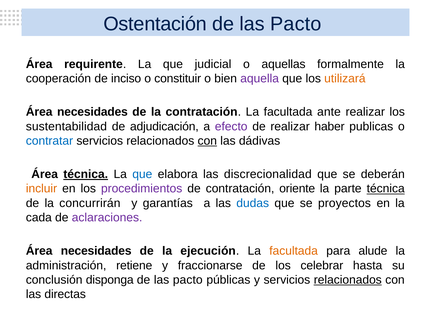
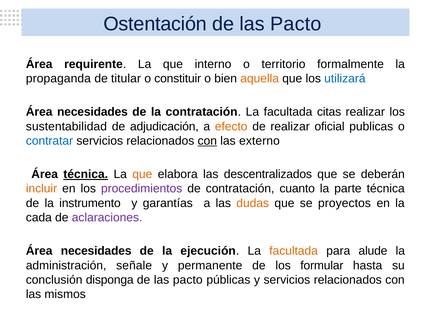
judicial: judicial -> interno
aquellas: aquellas -> territorio
cooperación: cooperación -> propaganda
inciso: inciso -> titular
aquella colour: purple -> orange
utilizará colour: orange -> blue
ante: ante -> citas
efecto colour: purple -> orange
haber: haber -> oficial
dádivas: dádivas -> externo
que at (142, 174) colour: blue -> orange
discrecionalidad: discrecionalidad -> descentralizados
oriente: oriente -> cuanto
técnica at (386, 189) underline: present -> none
concurrirán: concurrirán -> instrumento
dudas colour: blue -> orange
retiene: retiene -> señale
fraccionarse: fraccionarse -> permanente
celebrar: celebrar -> formular
relacionados at (348, 280) underline: present -> none
directas: directas -> mismos
